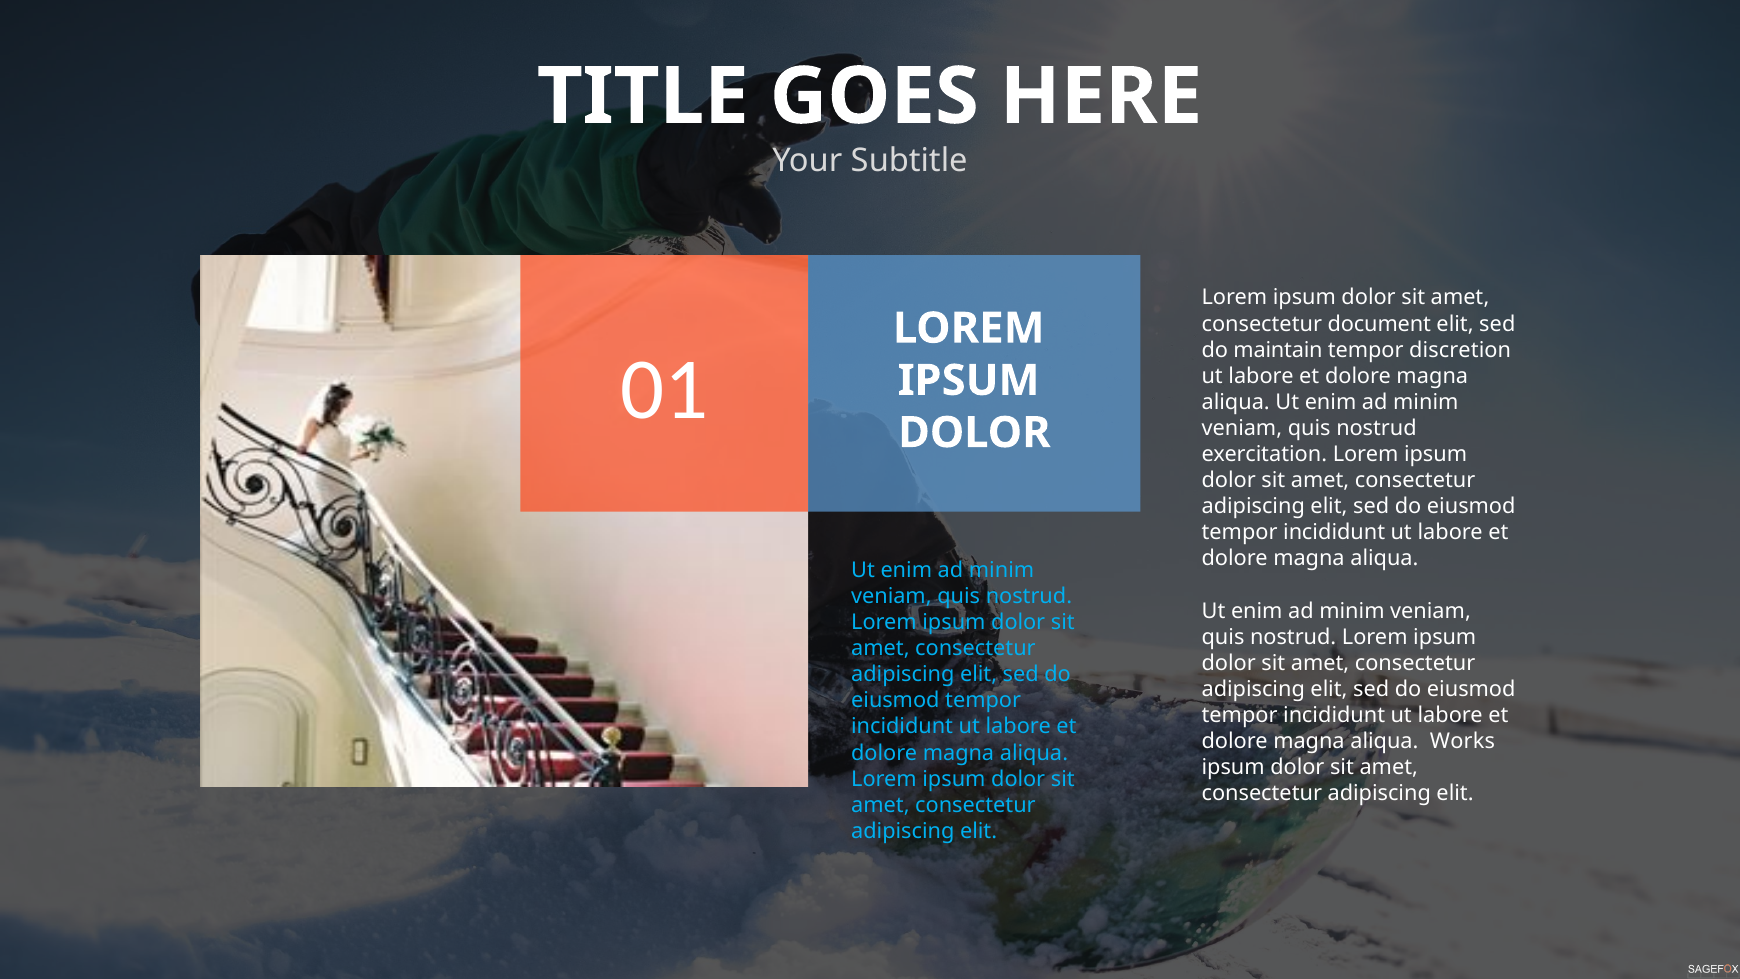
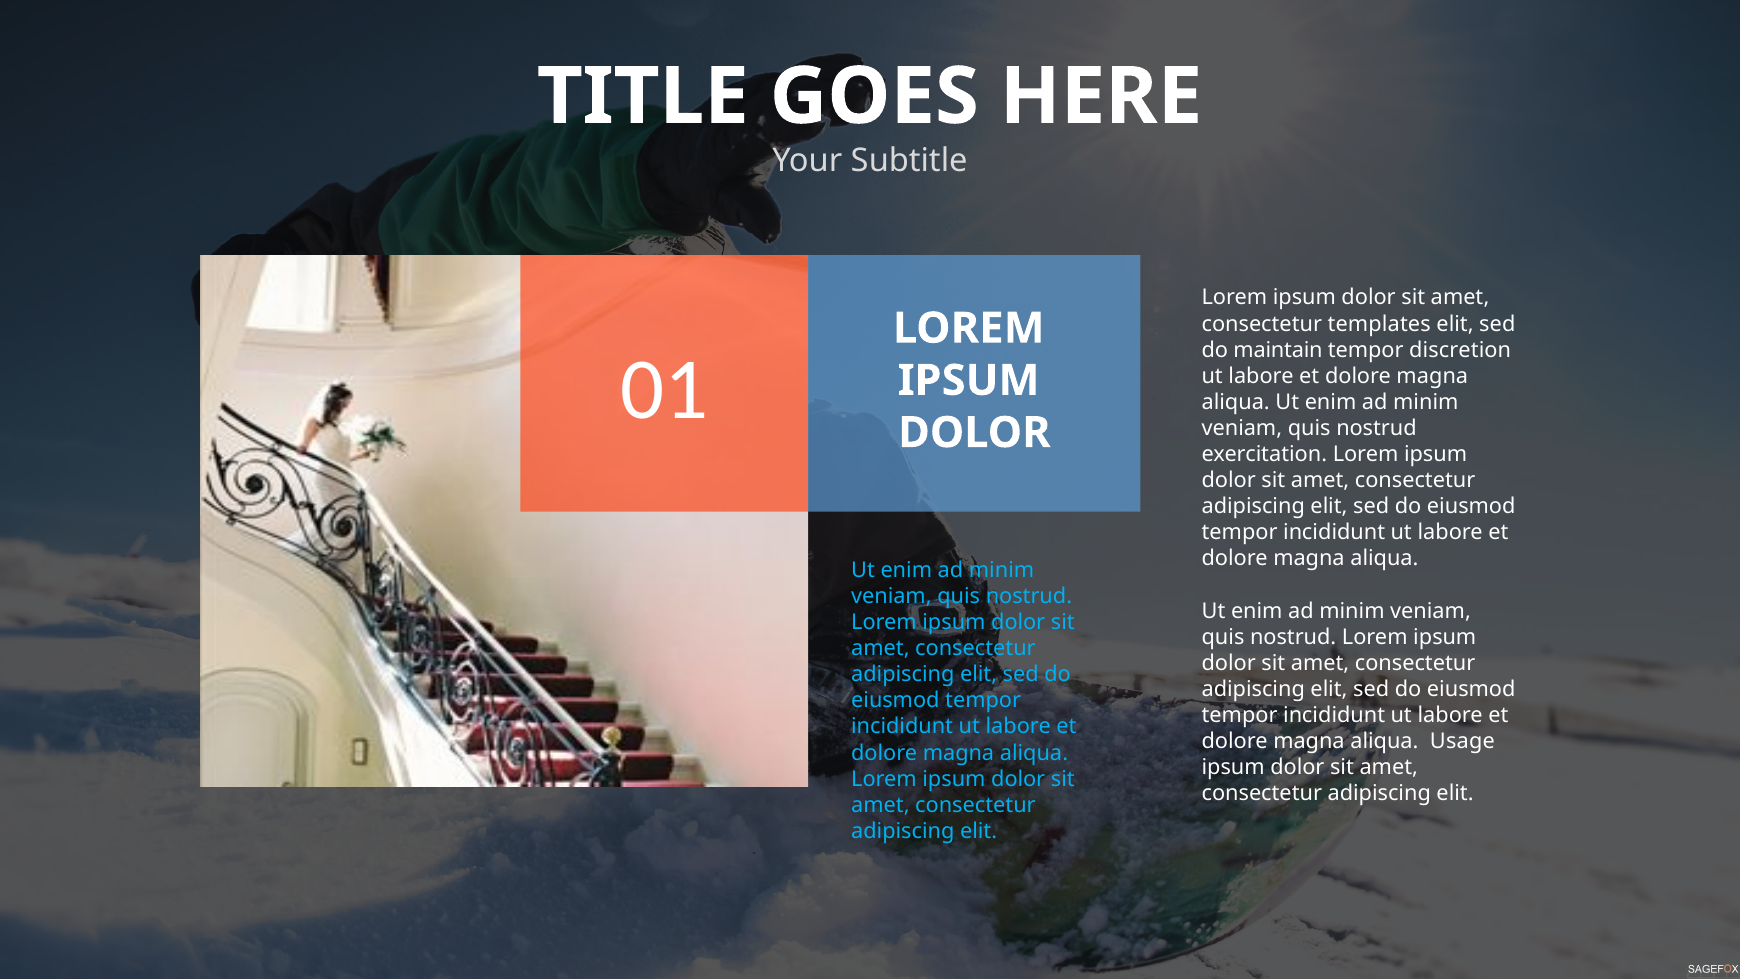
document: document -> templates
Works: Works -> Usage
